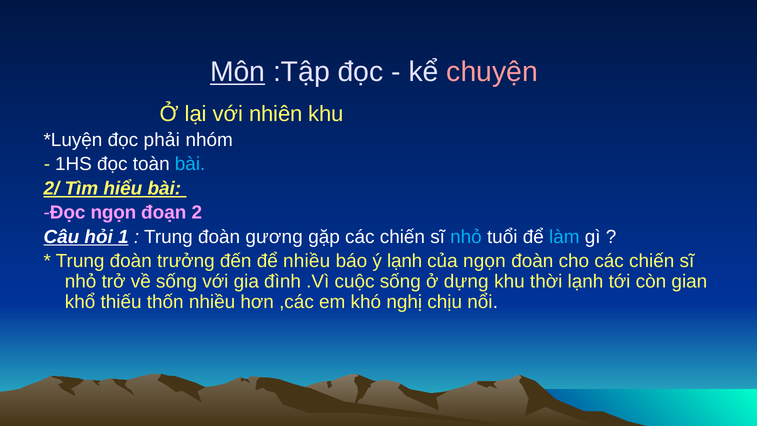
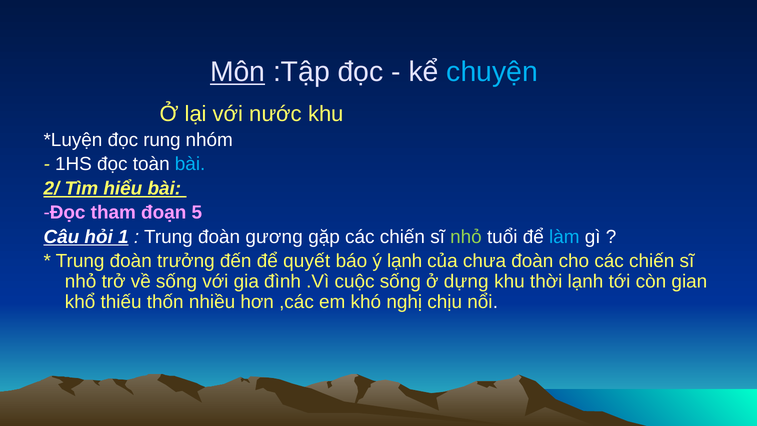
chuyện colour: pink -> light blue
nhiên: nhiên -> nước
phải: phải -> rung
Đọc ngọn: ngọn -> tham
2: 2 -> 5
nhỏ at (466, 237) colour: light blue -> light green
để nhiều: nhiều -> quyết
của ngọn: ngọn -> chưa
